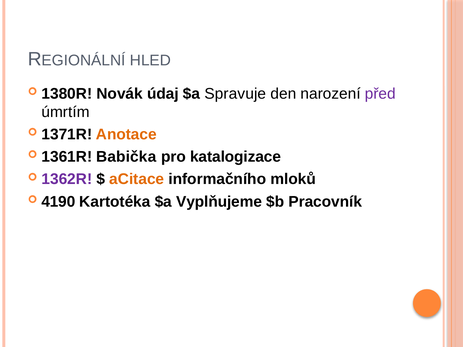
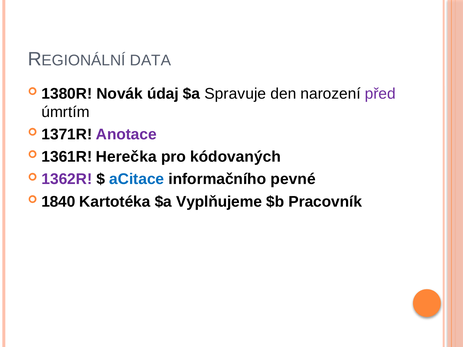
HLED: HLED -> DATA
Anotace colour: orange -> purple
Babička: Babička -> Herečka
katalogizace: katalogizace -> kódovaných
aCitace colour: orange -> blue
mloků: mloků -> pevné
4190: 4190 -> 1840
